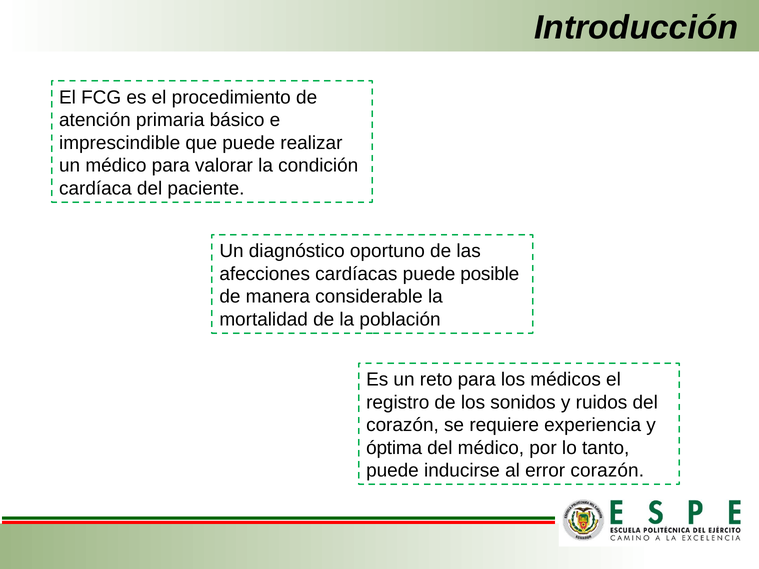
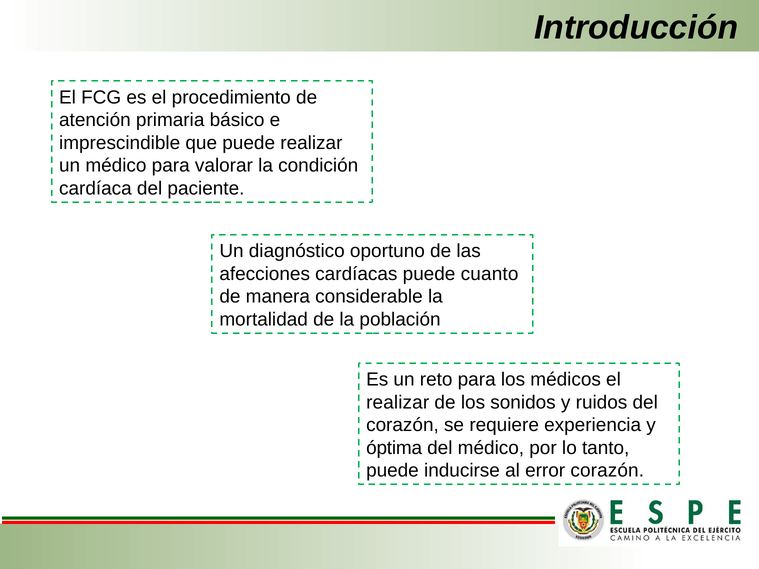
posible: posible -> cuanto
registro at (398, 403): registro -> realizar
